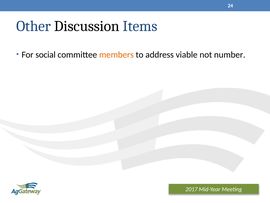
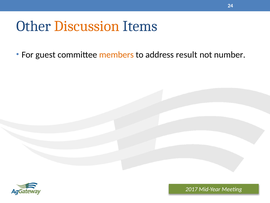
Discussion colour: black -> orange
social: social -> guest
viable: viable -> result
